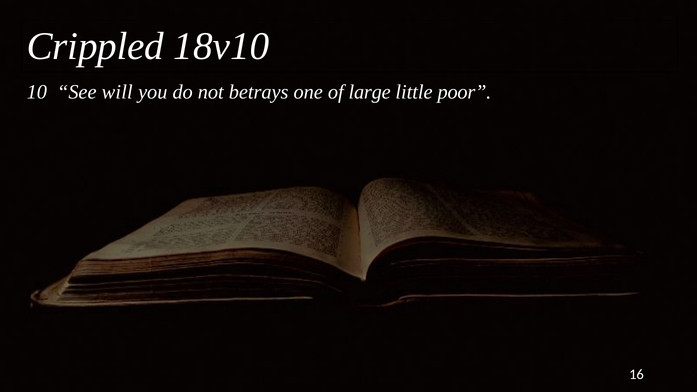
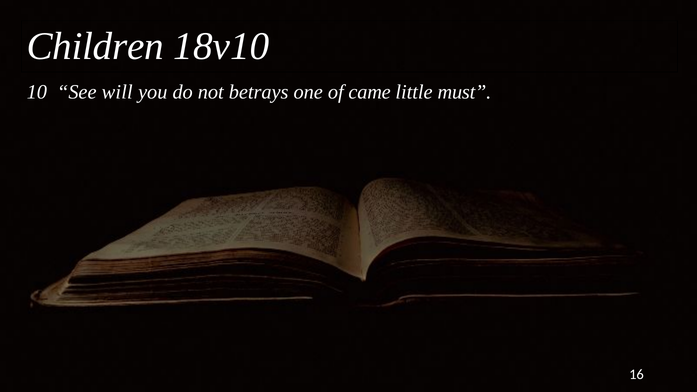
Crippled: Crippled -> Children
large: large -> came
poor: poor -> must
